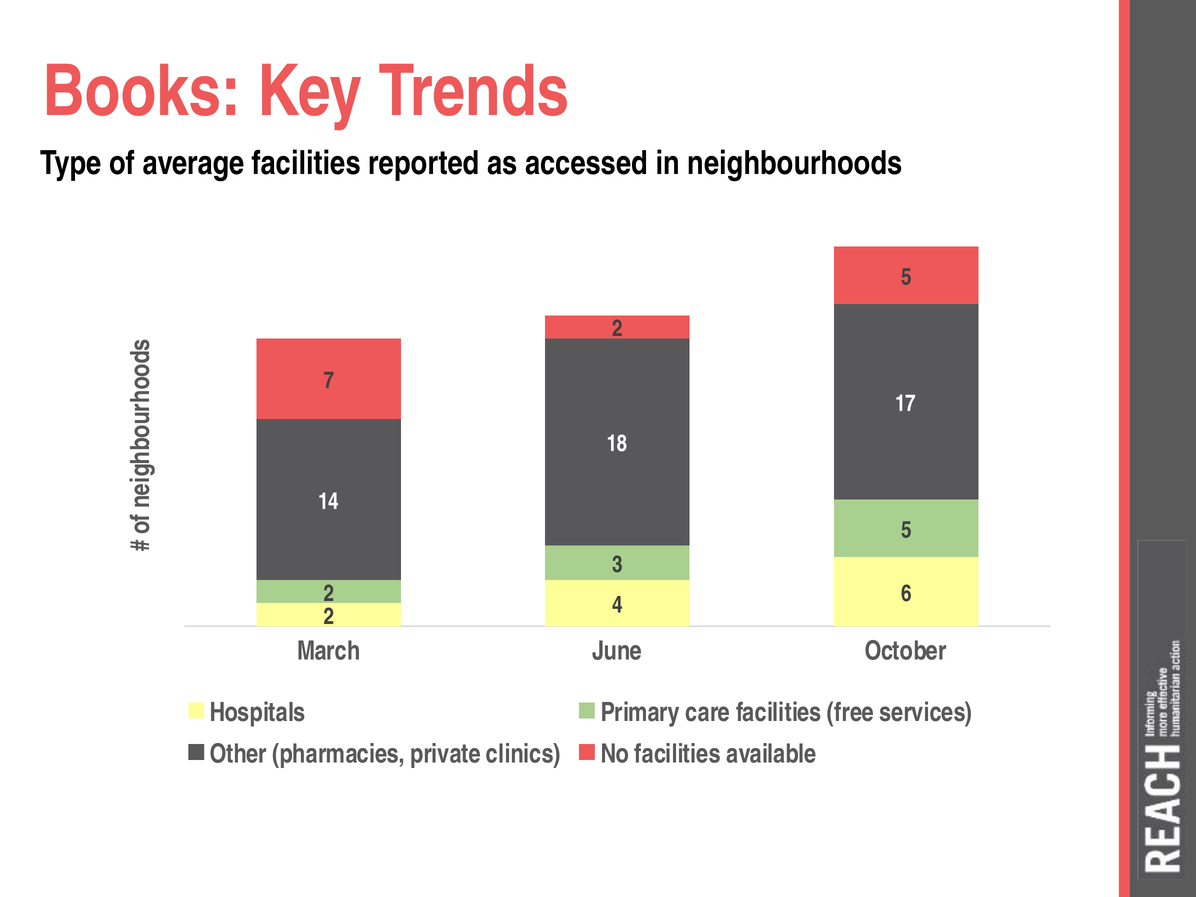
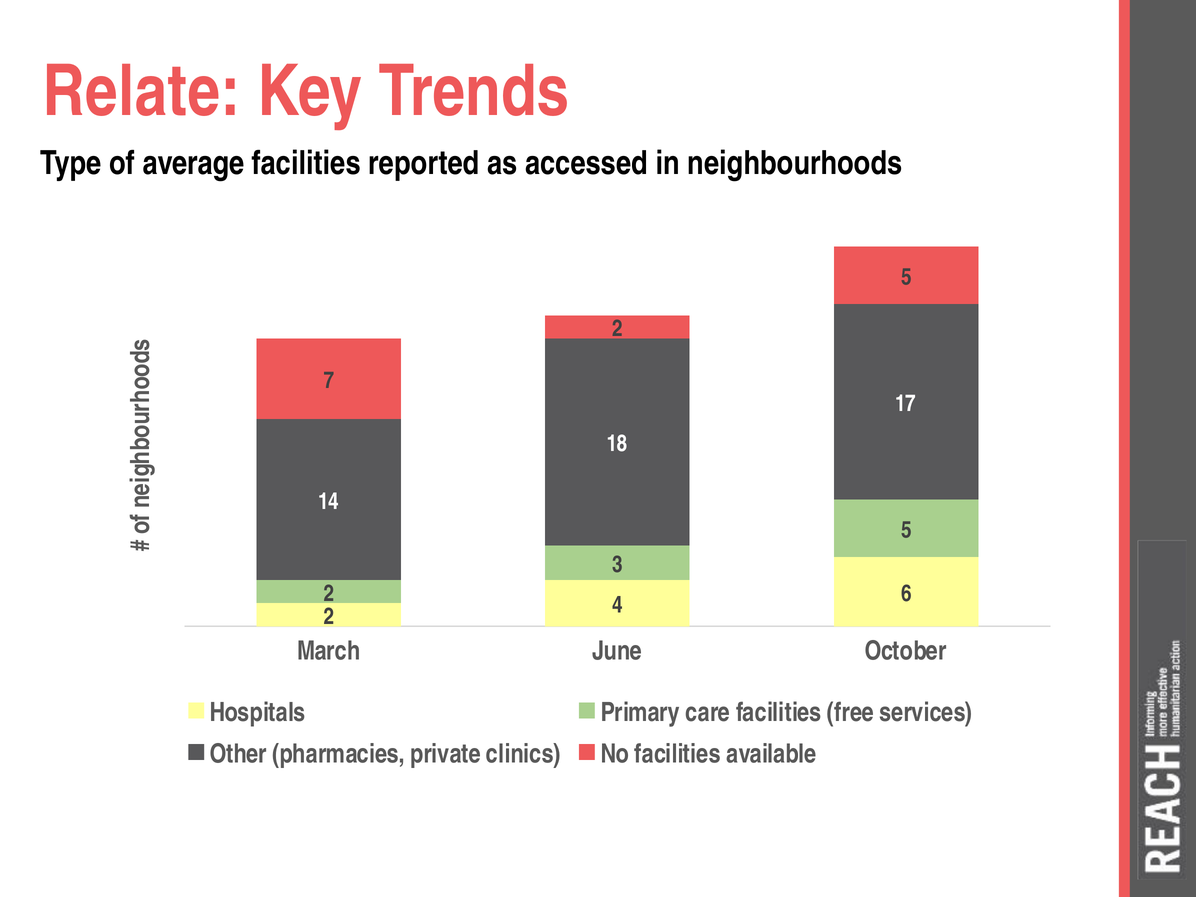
Books: Books -> Relate
